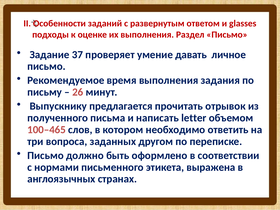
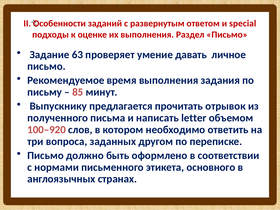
glasses: glasses -> special
37: 37 -> 63
26: 26 -> 85
100–465: 100–465 -> 100–920
выражена: выражена -> основного
